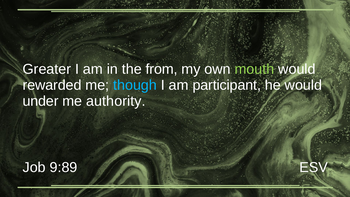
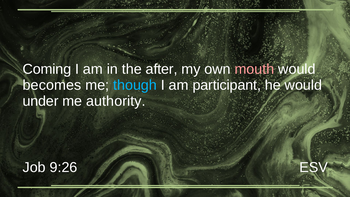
Greater: Greater -> Coming
from: from -> after
mouth colour: light green -> pink
rewarded: rewarded -> becomes
9:89: 9:89 -> 9:26
